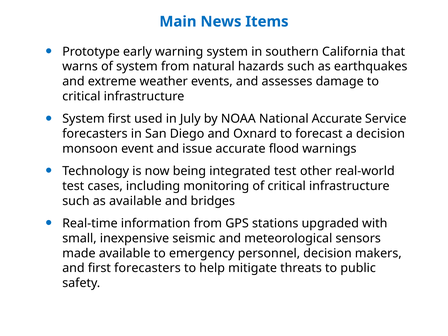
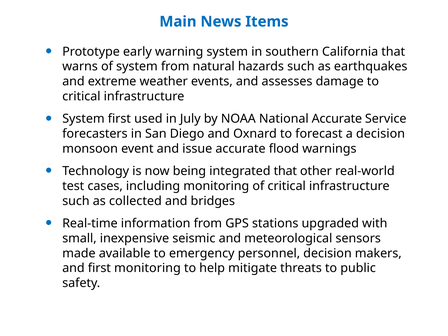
integrated test: test -> that
as available: available -> collected
first forecasters: forecasters -> monitoring
